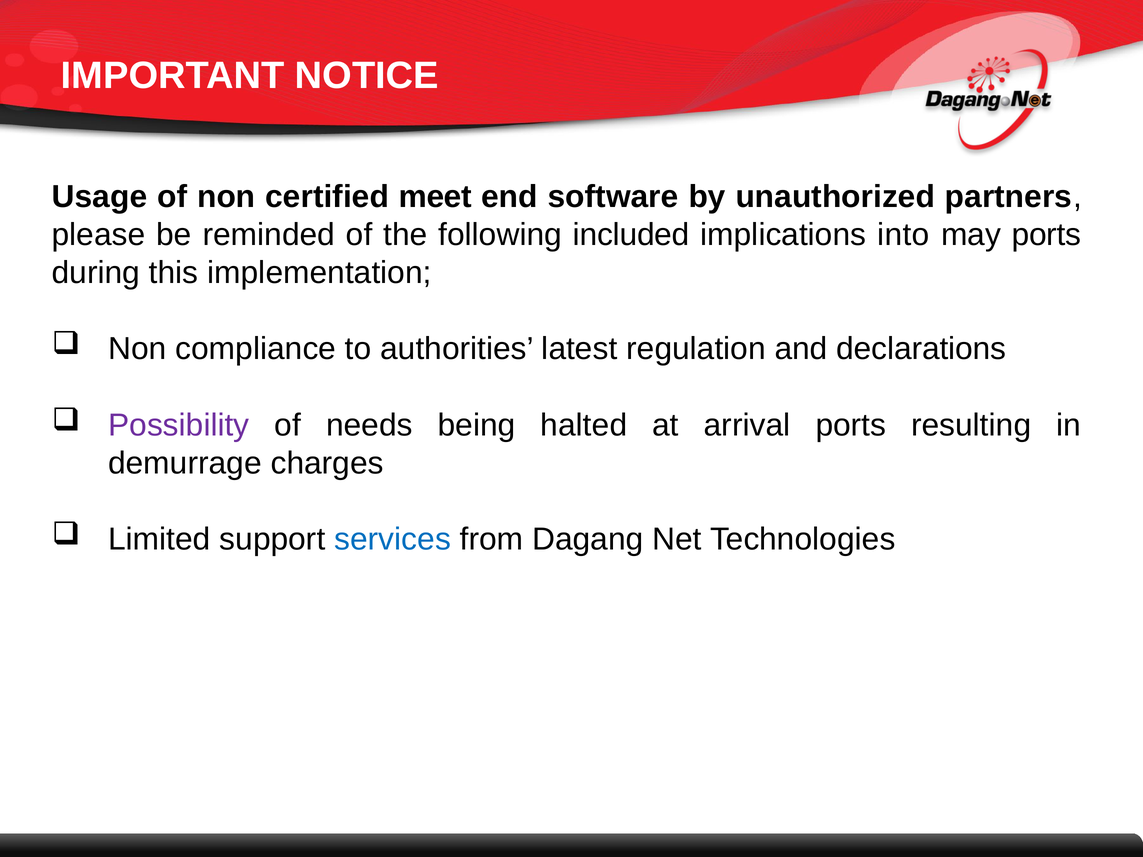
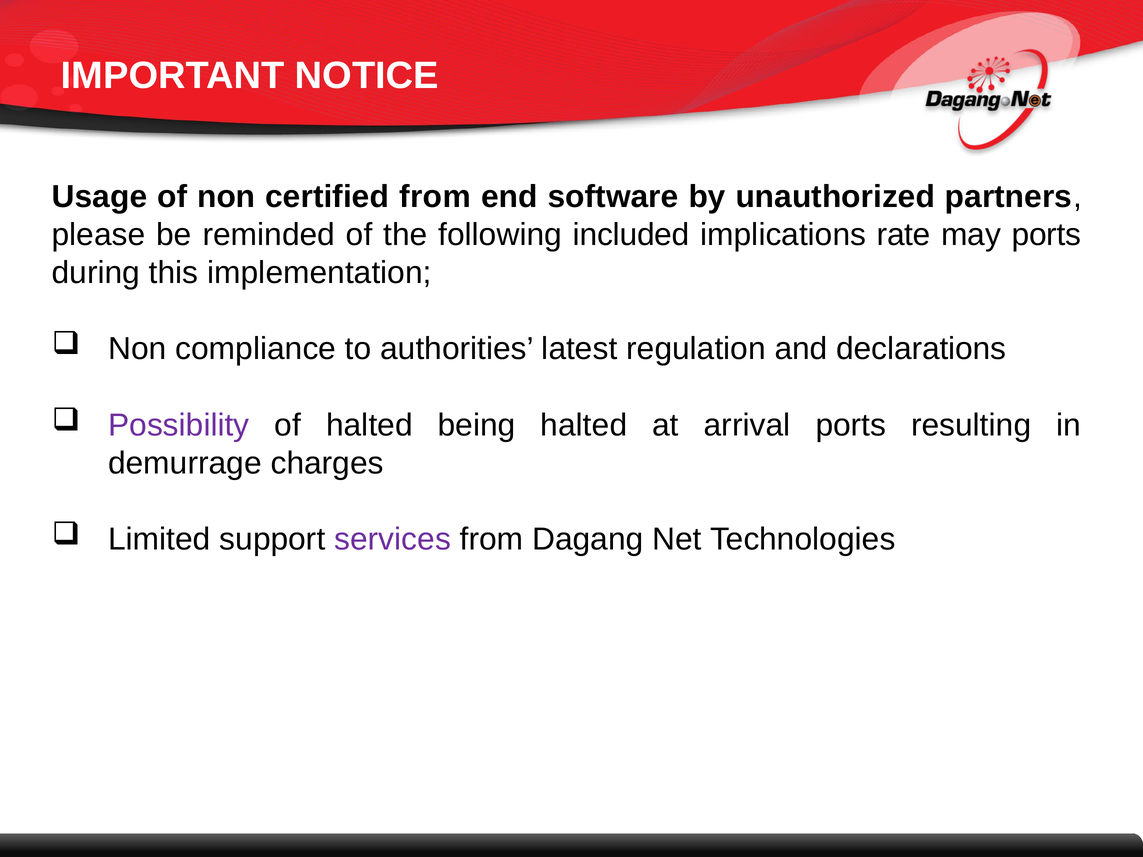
certified meet: meet -> from
into: into -> rate
of needs: needs -> halted
services colour: blue -> purple
